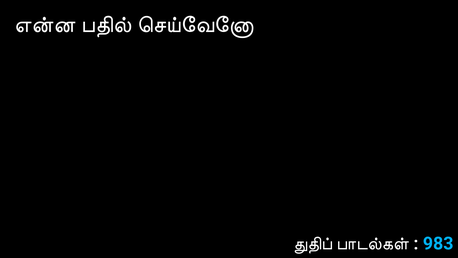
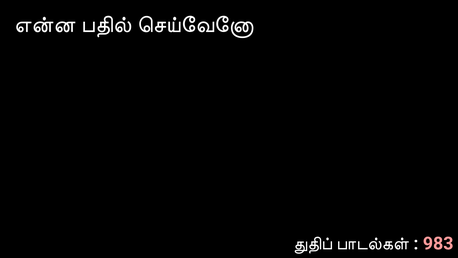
983 colour: light blue -> pink
